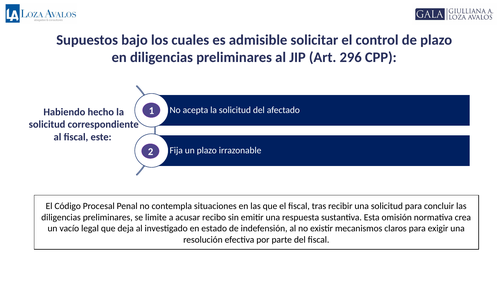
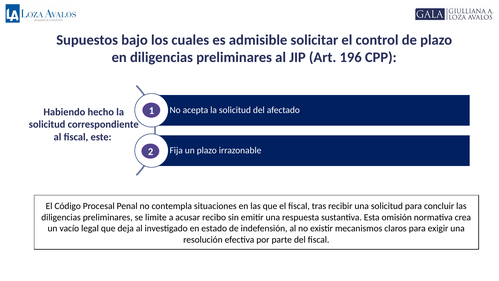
296: 296 -> 196
